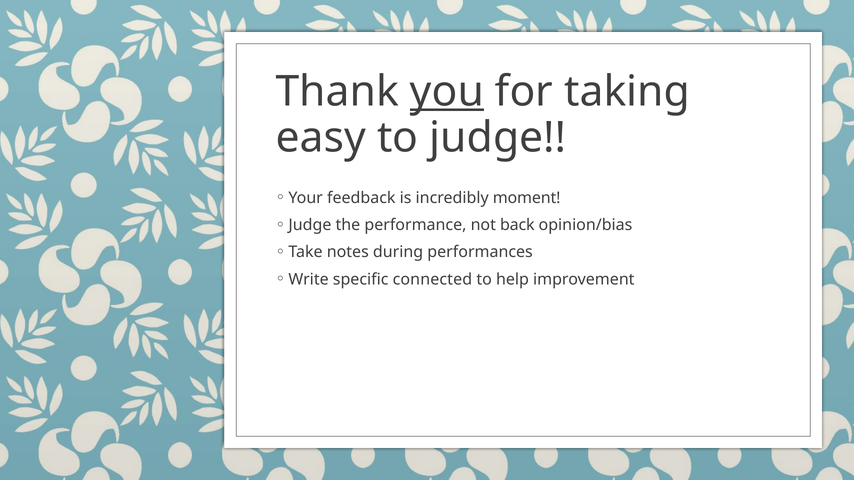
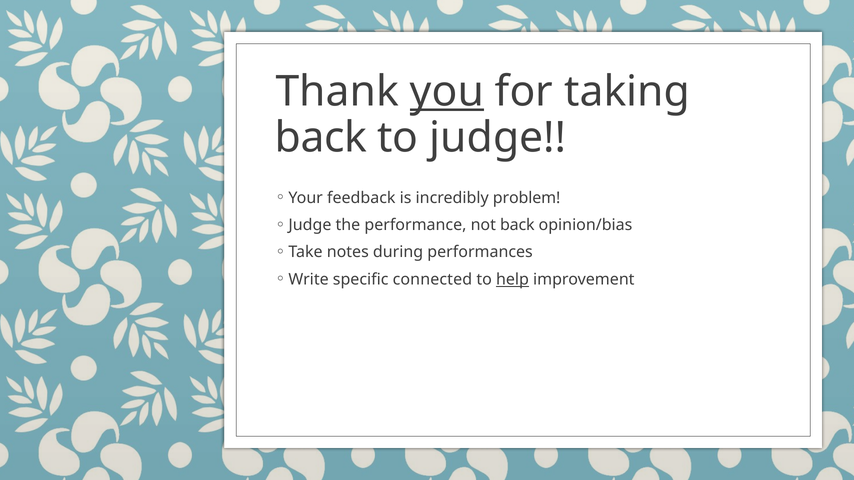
easy at (321, 138): easy -> back
moment: moment -> problem
help underline: none -> present
